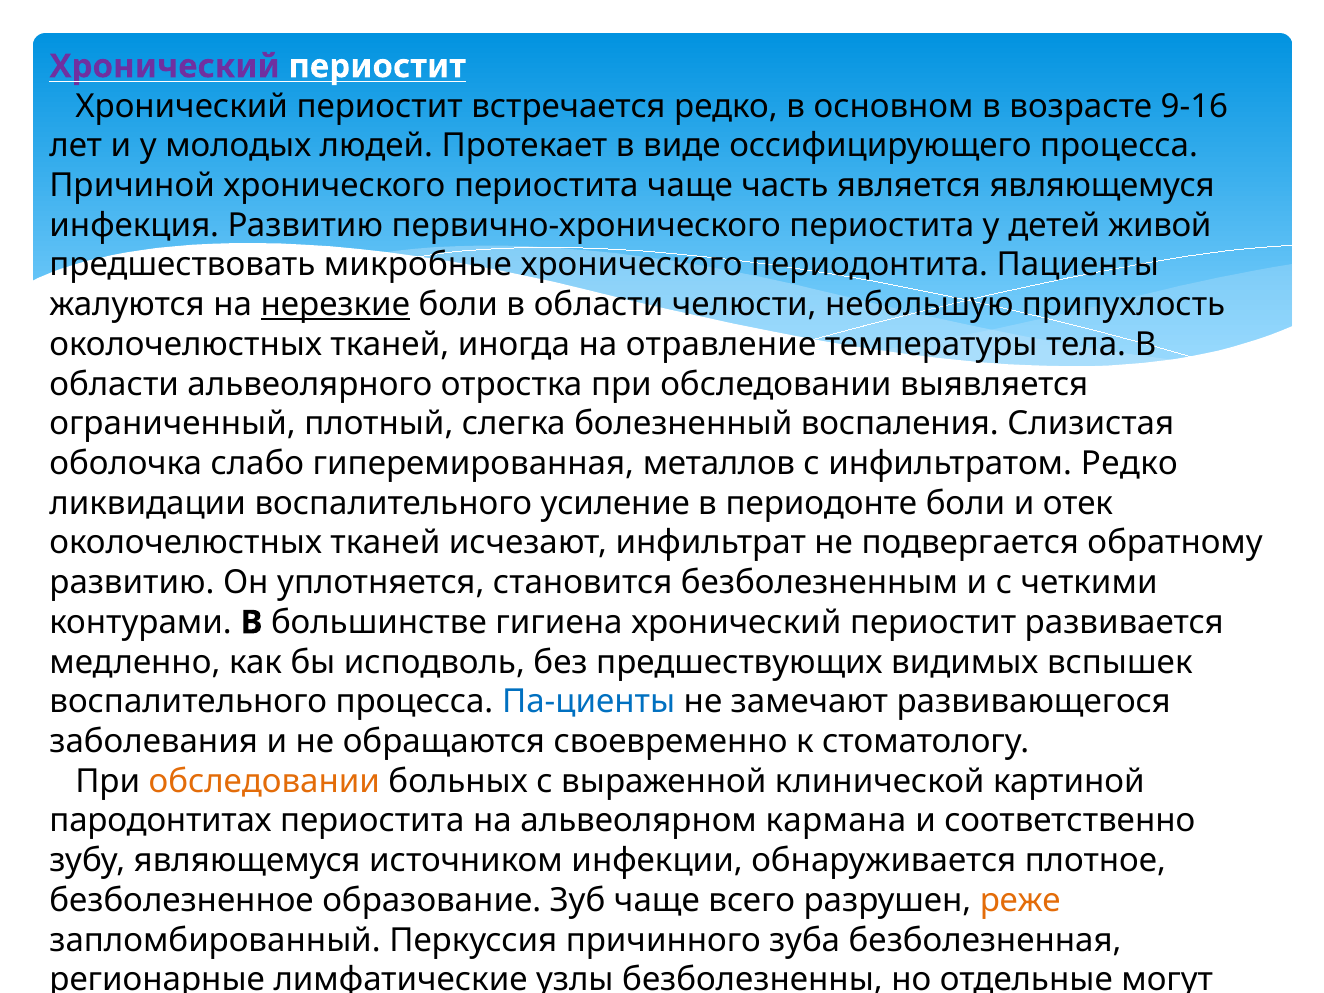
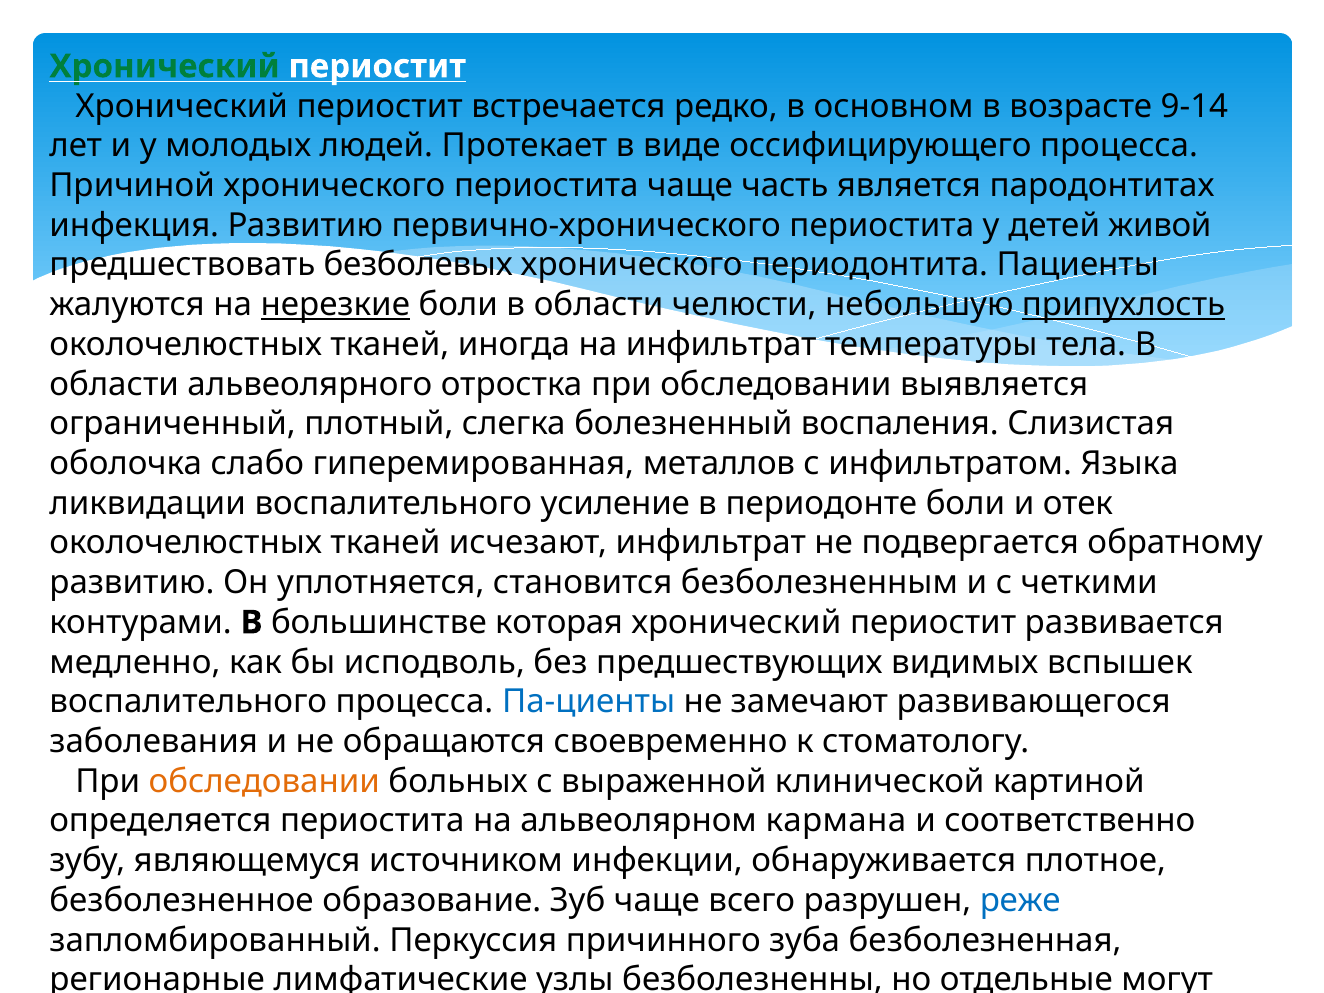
Хронический at (165, 66) colour: purple -> green
9-16: 9-16 -> 9-14
является являющемуся: являющемуся -> пародонтитах
микробные: микробные -> безболевых
припухлость underline: none -> present
на отравление: отравление -> инфильтрат
инфильтратом Редко: Редко -> Языка
гигиена: гигиена -> которая
пародонтитах: пародонтитах -> определяется
реже colour: orange -> blue
